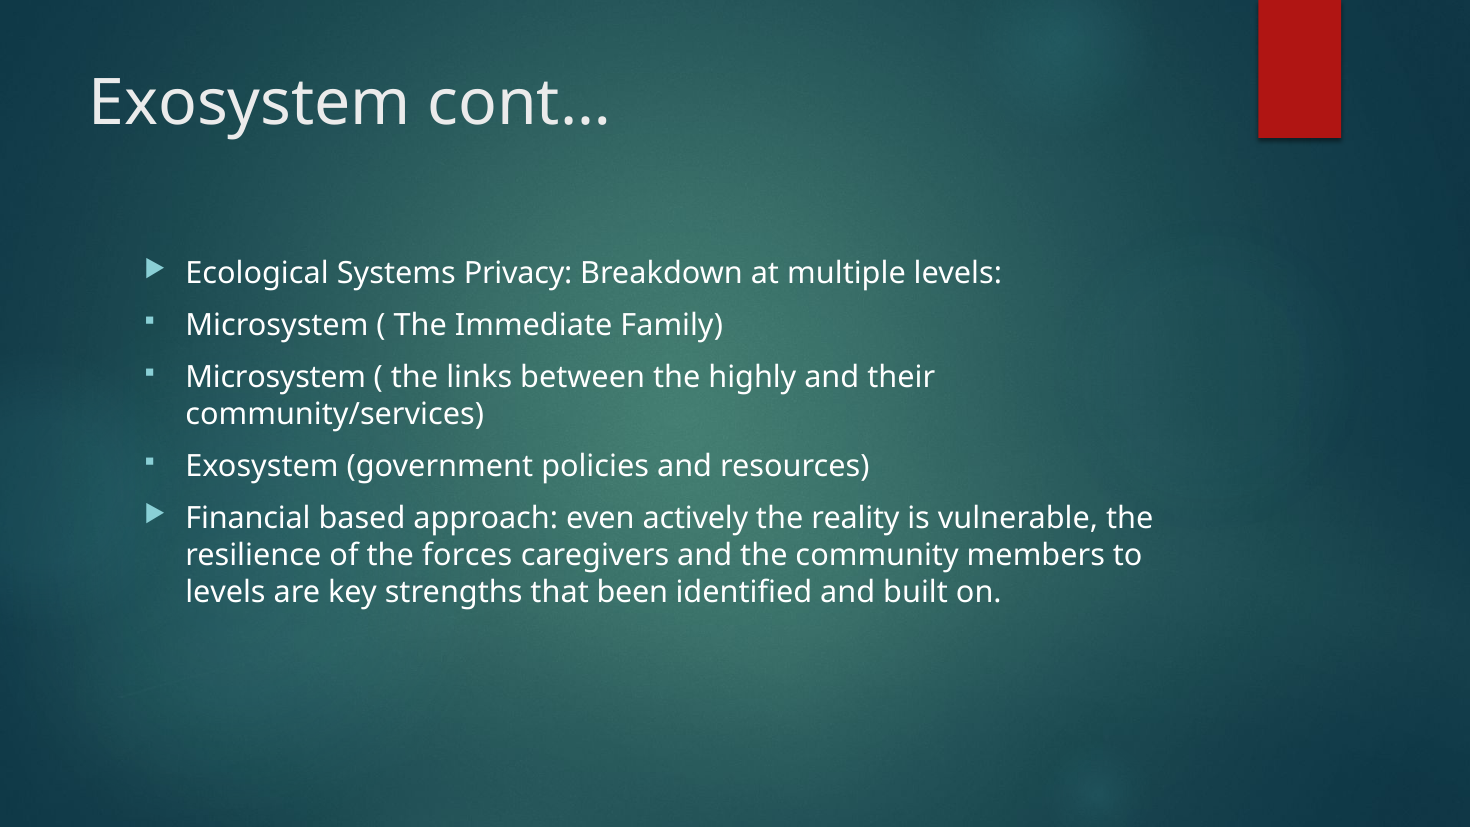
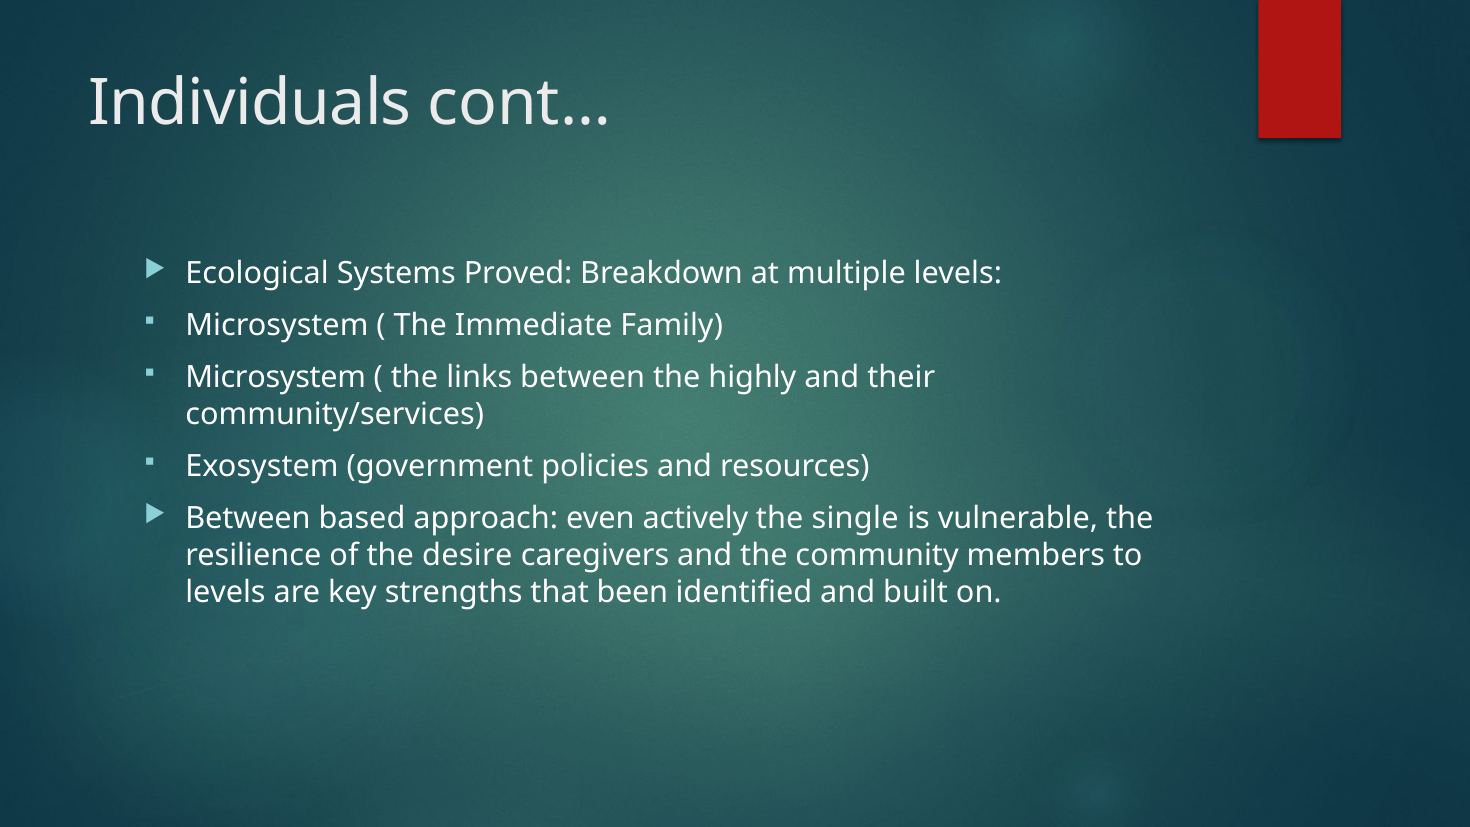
Exosystem at (250, 103): Exosystem -> Individuals
Privacy: Privacy -> Proved
Financial at (248, 519): Financial -> Between
reality: reality -> single
forces: forces -> desire
